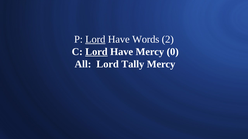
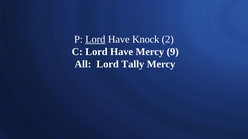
Words: Words -> Knock
Lord at (96, 52) underline: present -> none
0: 0 -> 9
